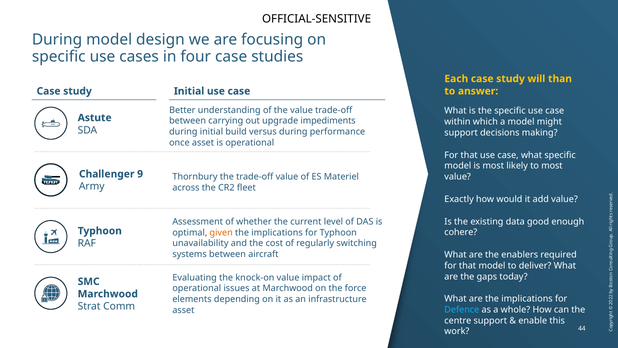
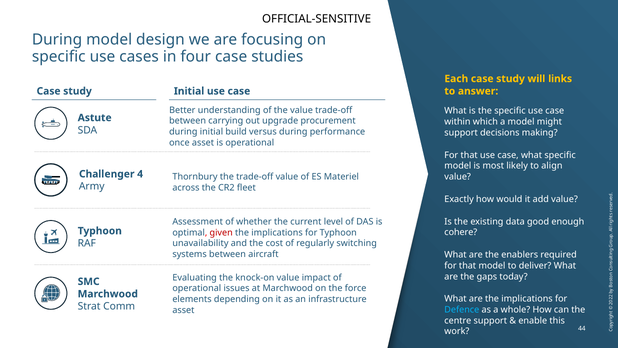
than: than -> links
impediments: impediments -> procurement
to most: most -> align
9: 9 -> 4
given colour: orange -> red
